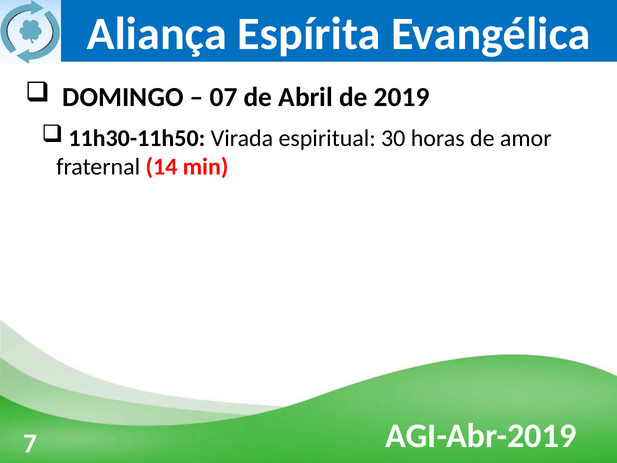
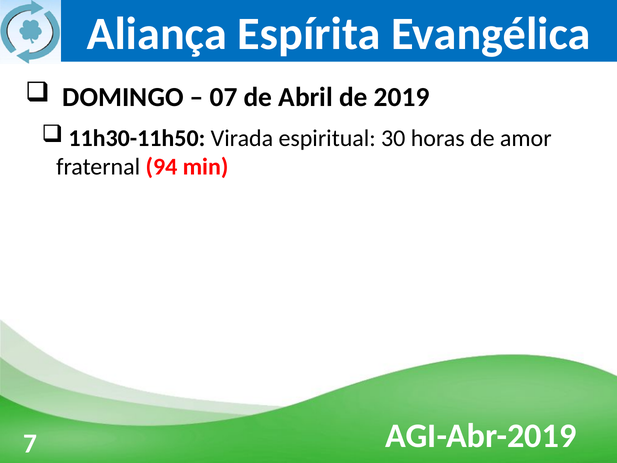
14: 14 -> 94
